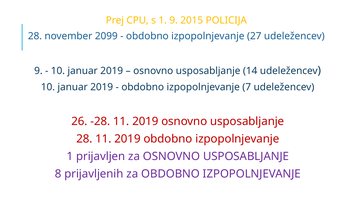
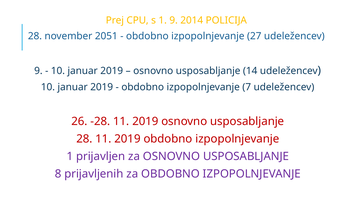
2015: 2015 -> 2014
2099: 2099 -> 2051
